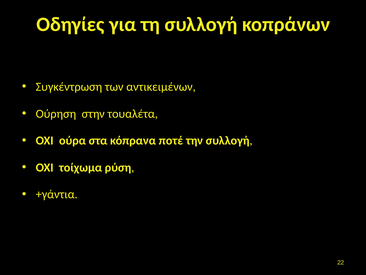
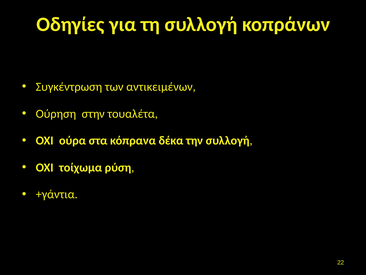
ποτέ: ποτέ -> δέκα
